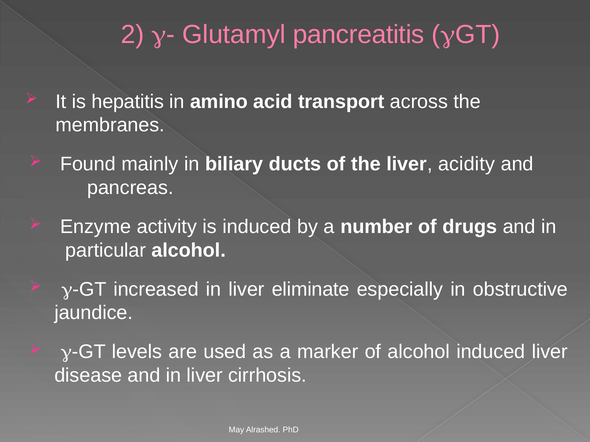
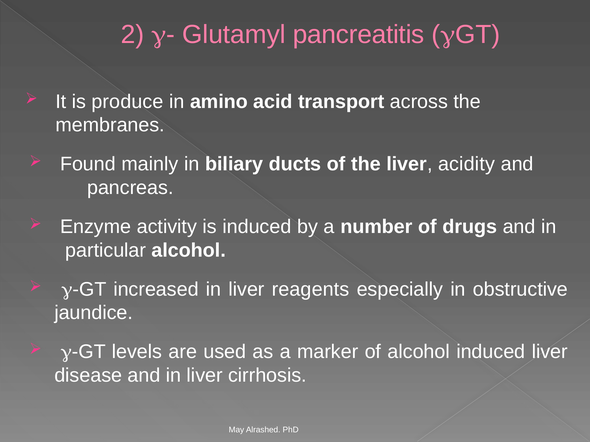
hepatitis: hepatitis -> produce
eliminate: eliminate -> reagents
